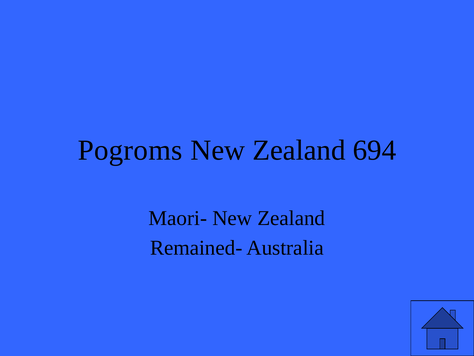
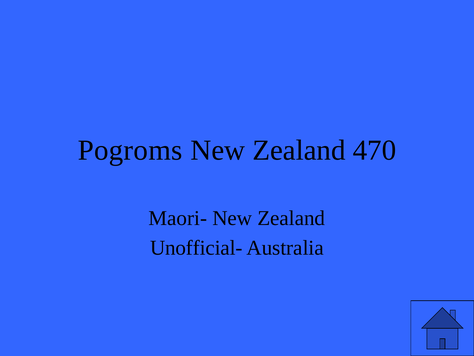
694: 694 -> 470
Remained-: Remained- -> Unofficial-
